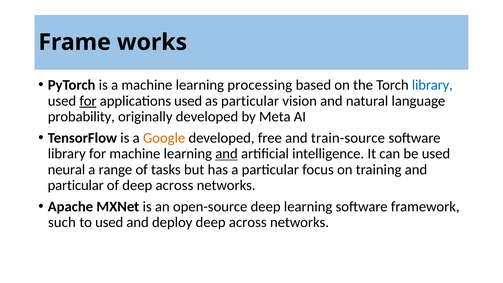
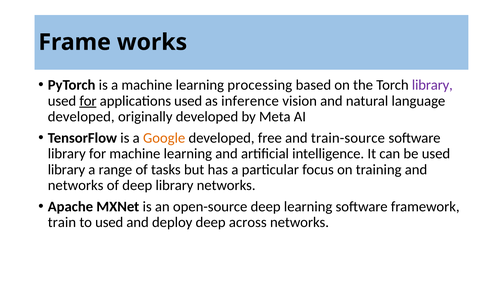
library at (432, 85) colour: blue -> purple
as particular: particular -> inference
probability at (81, 117): probability -> developed
and at (227, 154) underline: present -> none
neural at (66, 170): neural -> library
particular at (76, 185): particular -> networks
of deep across: across -> library
such: such -> train
